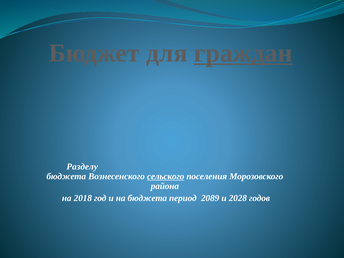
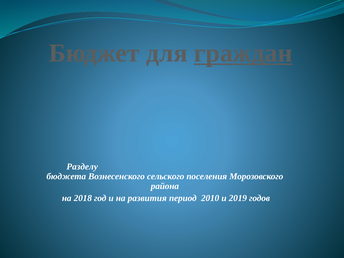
сельского underline: present -> none
на бюджета: бюджета -> развития
2089: 2089 -> 2010
2028: 2028 -> 2019
